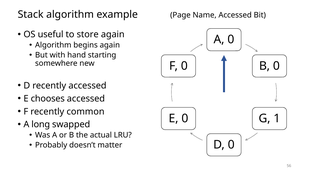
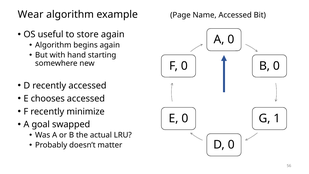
Stack: Stack -> Wear
common: common -> minimize
long: long -> goal
